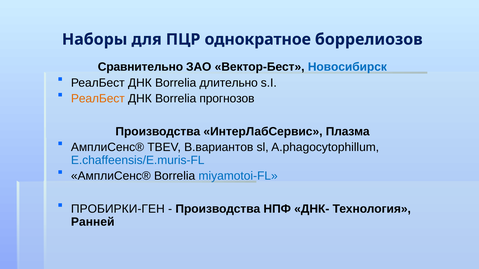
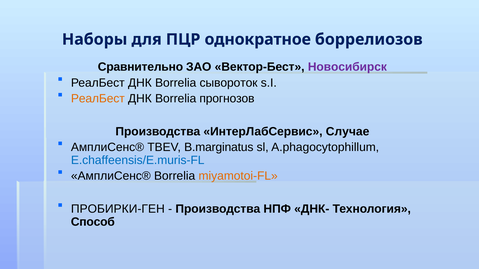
Новосибирск colour: blue -> purple
длительно: длительно -> сывороток
Плазма: Плазма -> Случае
B.вариантов: B.вариантов -> B.marginatus
miyamotoi-FL colour: blue -> orange
Ранней: Ранней -> Способ
